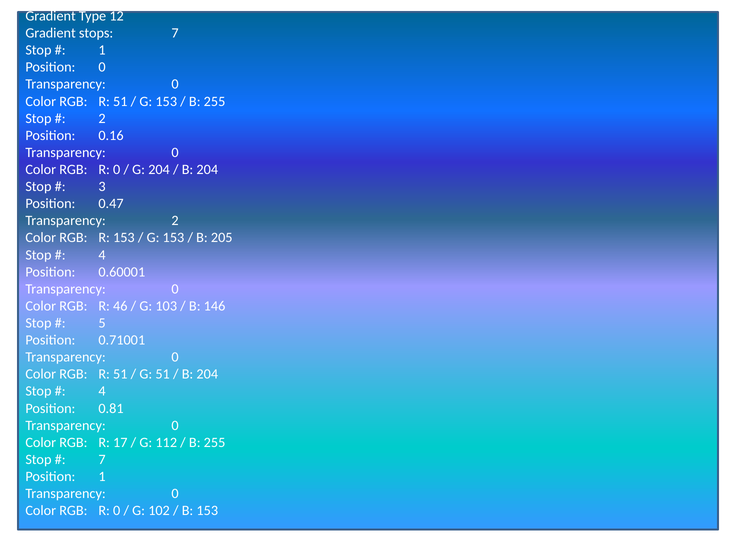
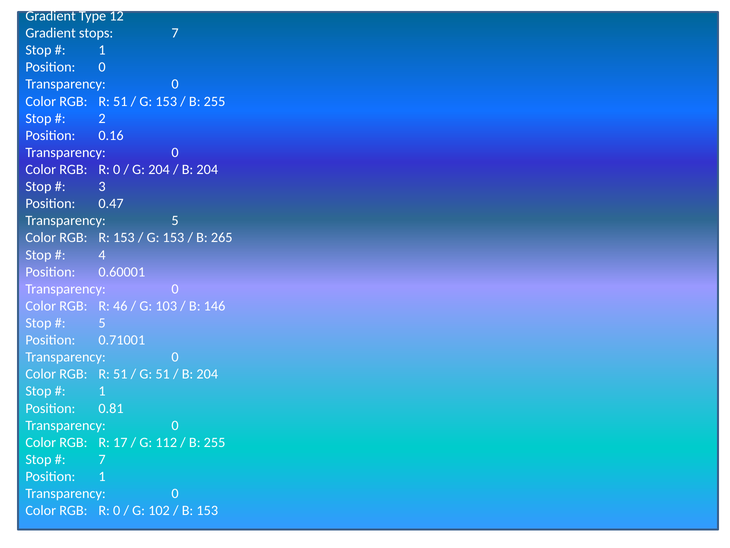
Transparency 2: 2 -> 5
205: 205 -> 265
4 at (102, 391): 4 -> 1
